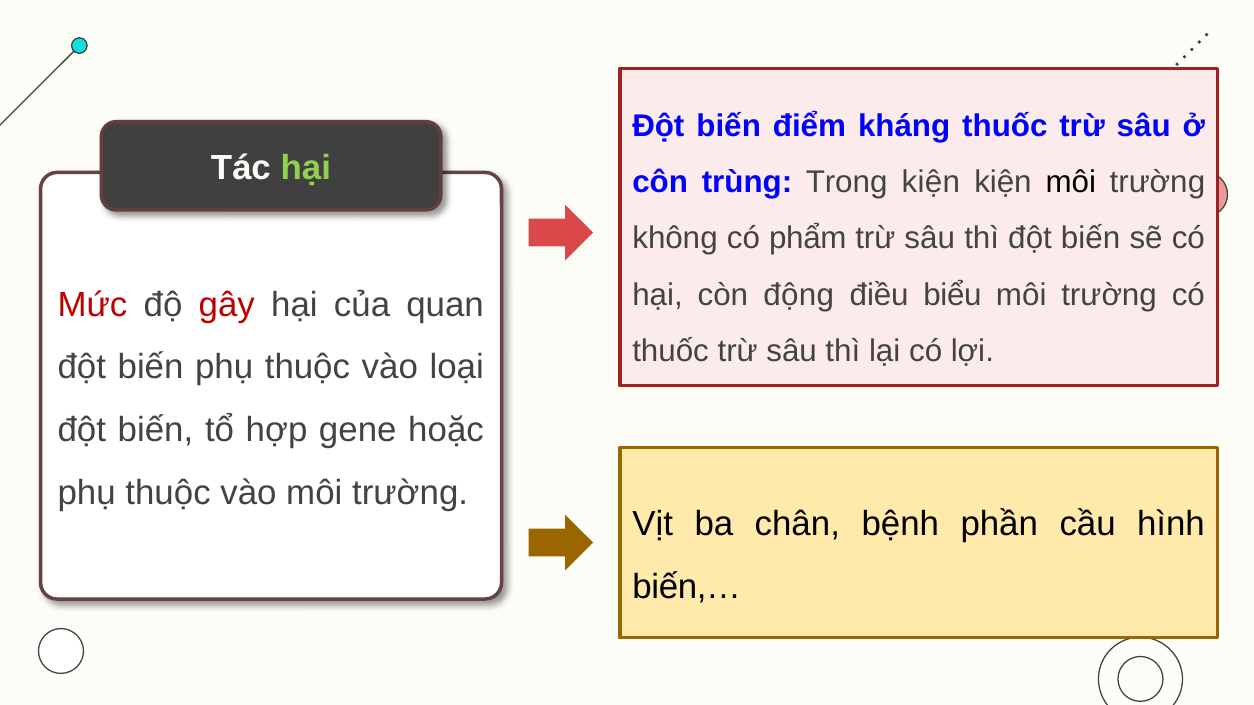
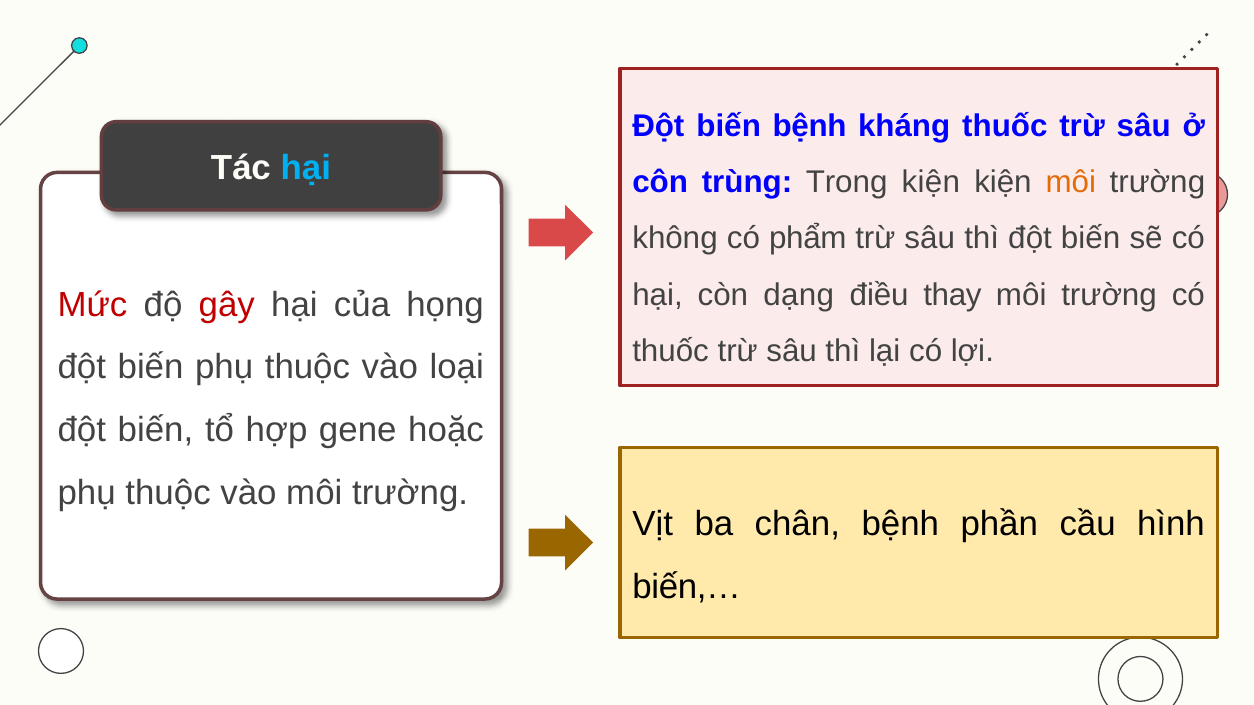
biến điểm: điểm -> bệnh
hại at (306, 168) colour: light green -> light blue
môi at (1071, 182) colour: black -> orange
động: động -> dạng
biểu: biểu -> thay
quan: quan -> họng
